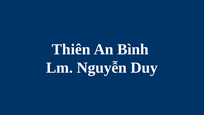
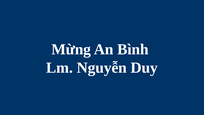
Thiên: Thiên -> Mừng
